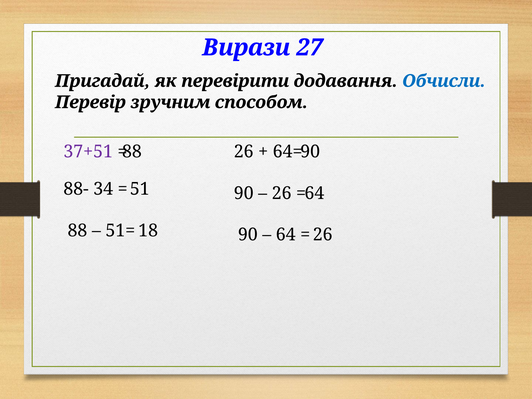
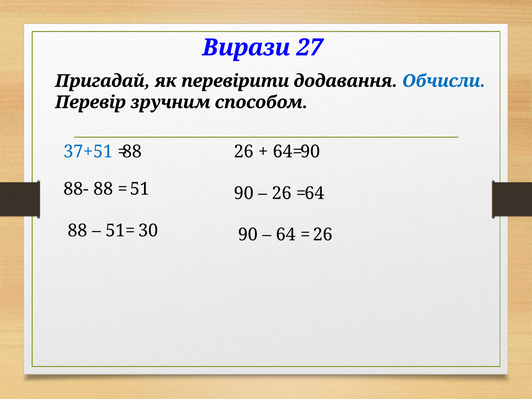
37+51 colour: purple -> blue
88- 34: 34 -> 88
18: 18 -> 30
